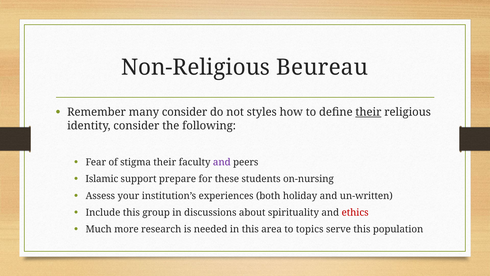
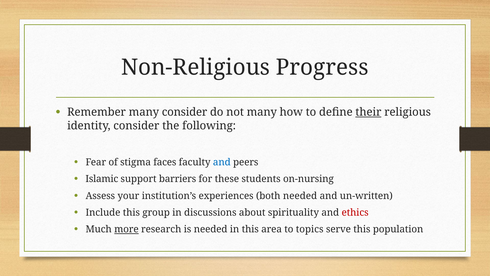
Beureau: Beureau -> Progress
not styles: styles -> many
stigma their: their -> faces
and at (222, 162) colour: purple -> blue
prepare: prepare -> barriers
both holiday: holiday -> needed
more underline: none -> present
